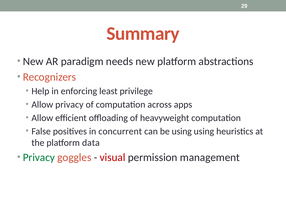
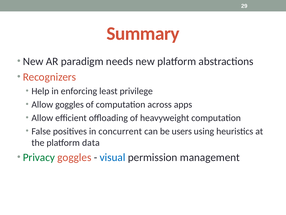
Allow privacy: privacy -> goggles
be using: using -> users
visual colour: red -> blue
